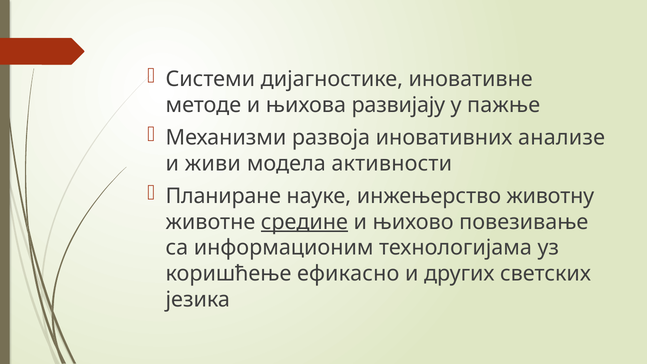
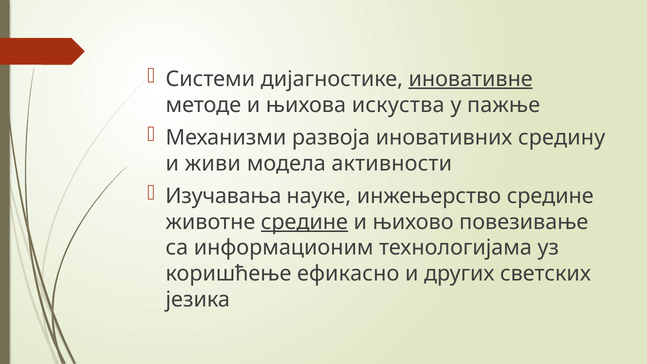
иновативне underline: none -> present
развијају: развијају -> искуства
анализе: анализе -> средину
Планиране: Планиране -> Изучавања
инжењерство животну: животну -> средине
